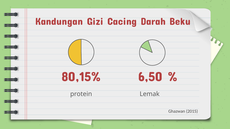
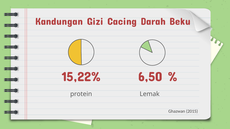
80,15%: 80,15% -> 15,22%
